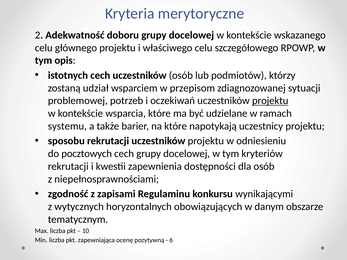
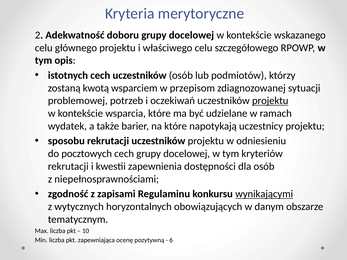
udział: udział -> kwotą
systemu: systemu -> wydatek
wynikającymi underline: none -> present
